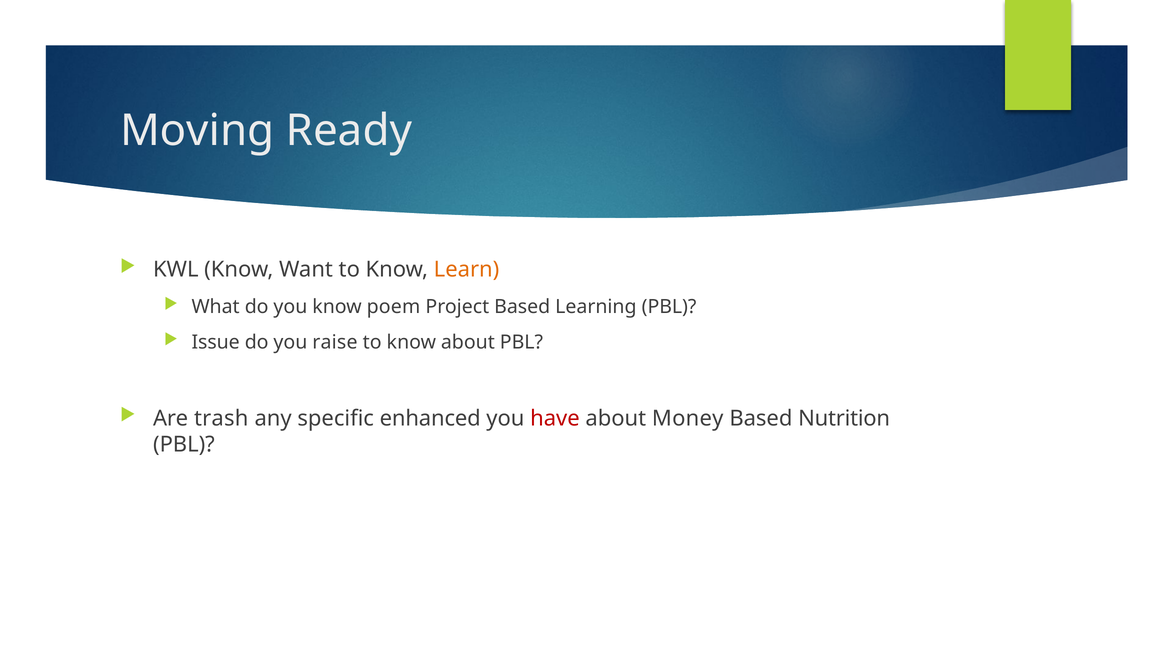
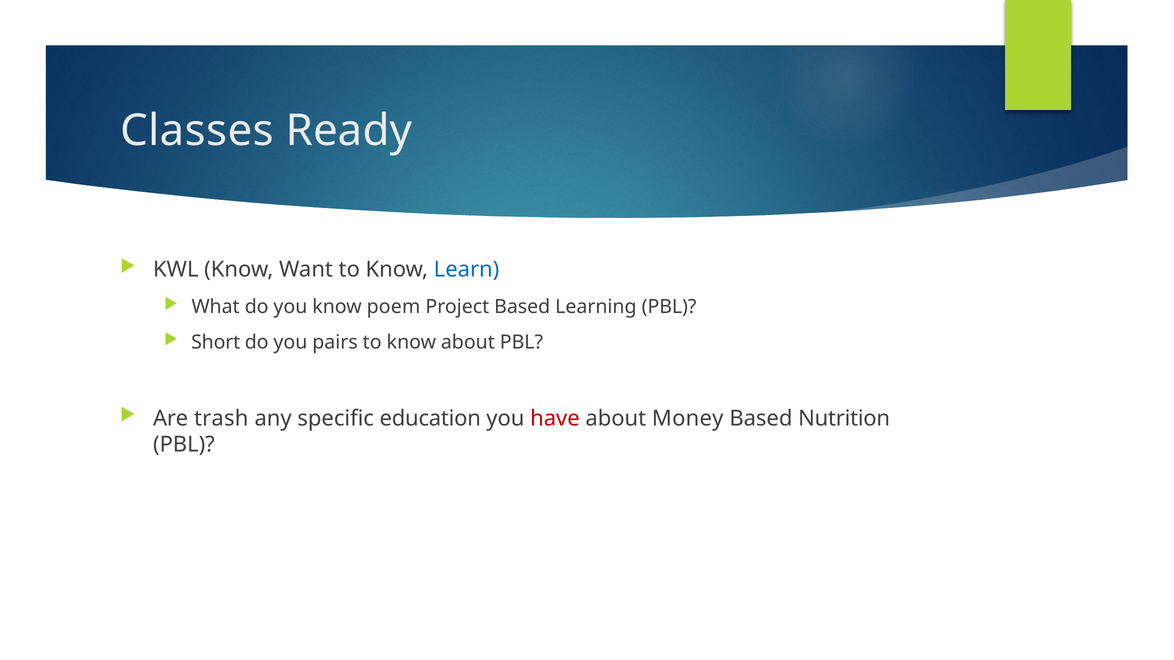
Moving: Moving -> Classes
Learn colour: orange -> blue
Issue: Issue -> Short
raise: raise -> pairs
enhanced: enhanced -> education
